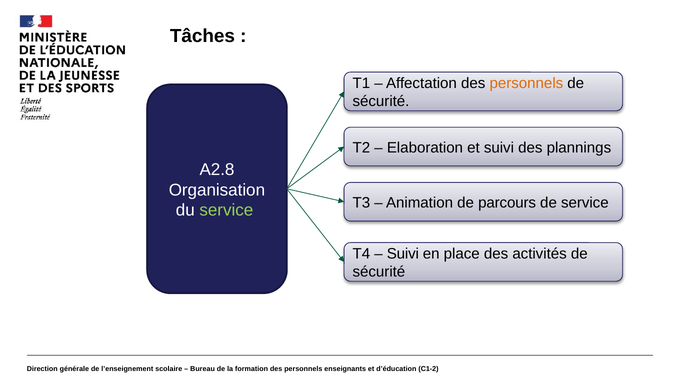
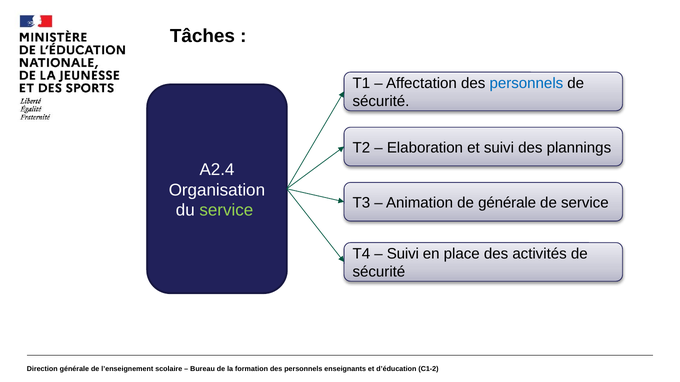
personnels at (526, 84) colour: orange -> blue
A2.8: A2.8 -> A2.4
de parcours: parcours -> générale
